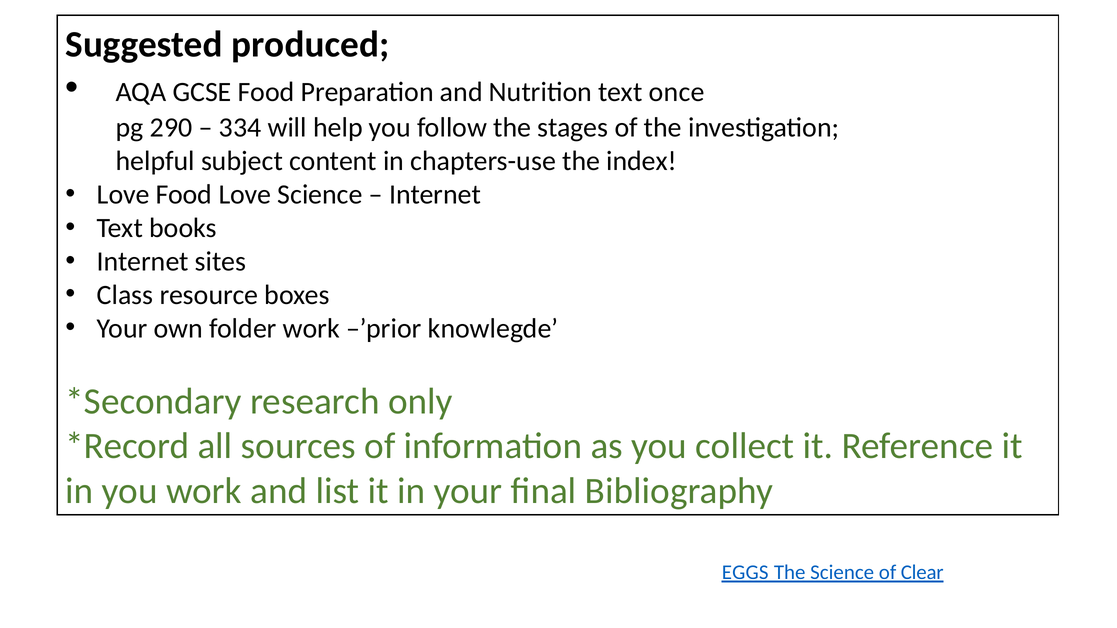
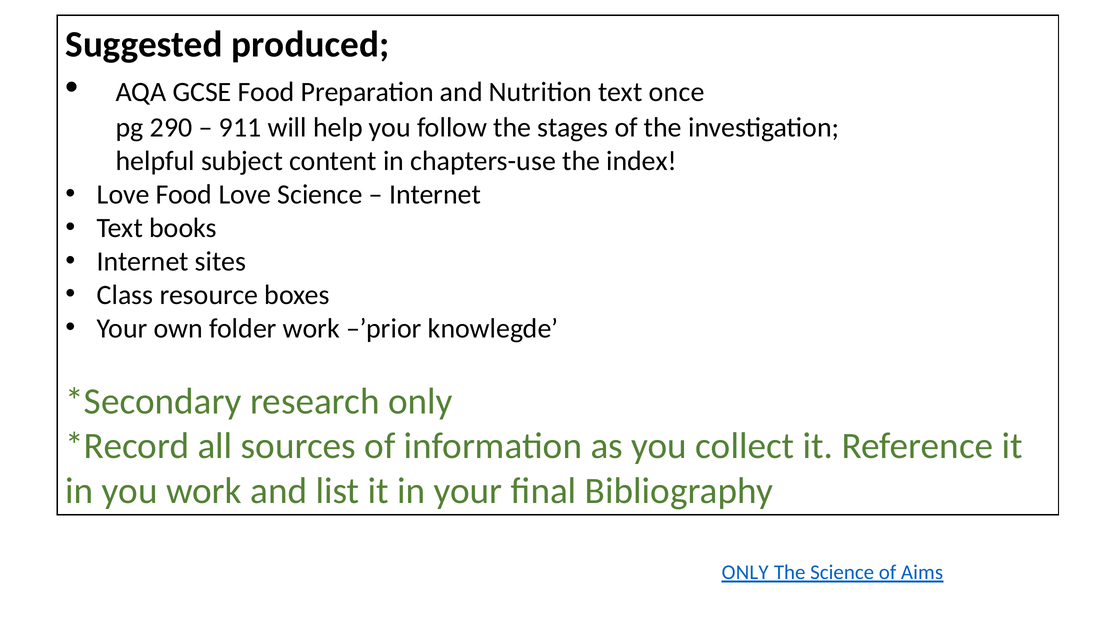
334: 334 -> 911
EGGS at (745, 573): EGGS -> ONLY
Clear: Clear -> Aims
